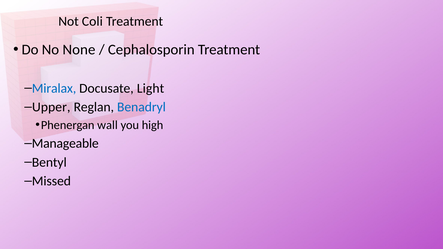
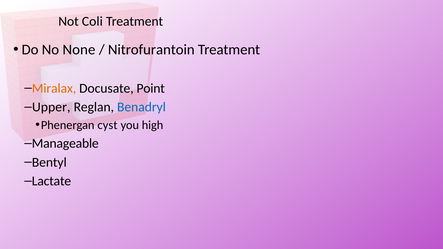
Cephalosporin: Cephalosporin -> Nitrofurantoin
Miralax colour: blue -> orange
Light: Light -> Point
wall: wall -> cyst
Missed: Missed -> Lactate
